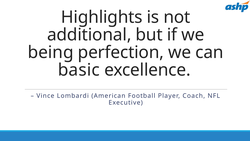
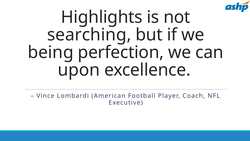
additional: additional -> searching
basic: basic -> upon
